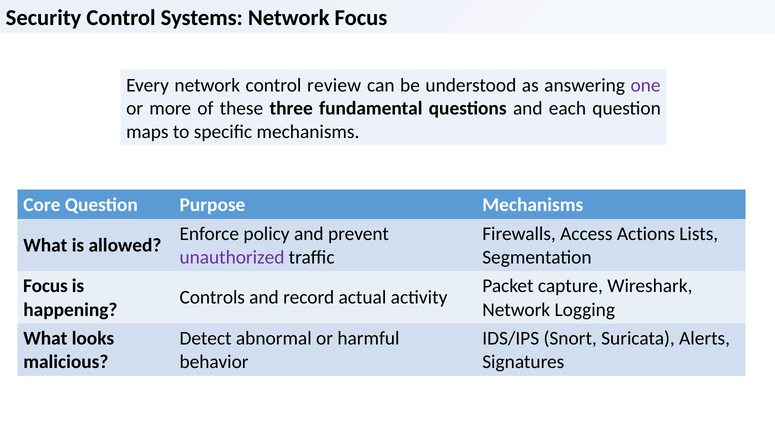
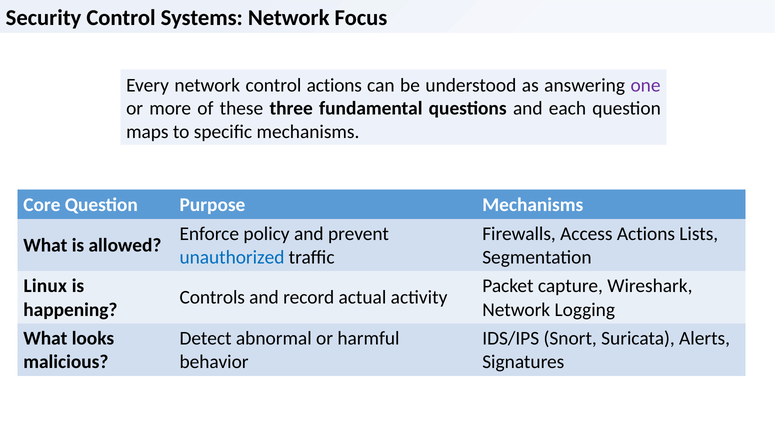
control review: review -> actions
unauthorized colour: purple -> blue
Focus at (45, 286): Focus -> Linux
